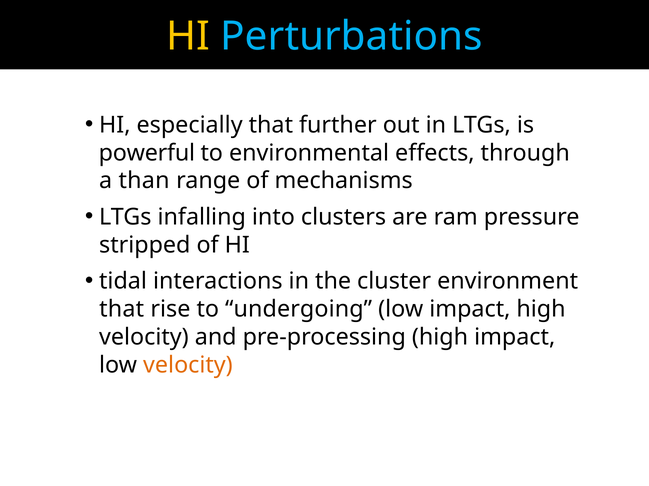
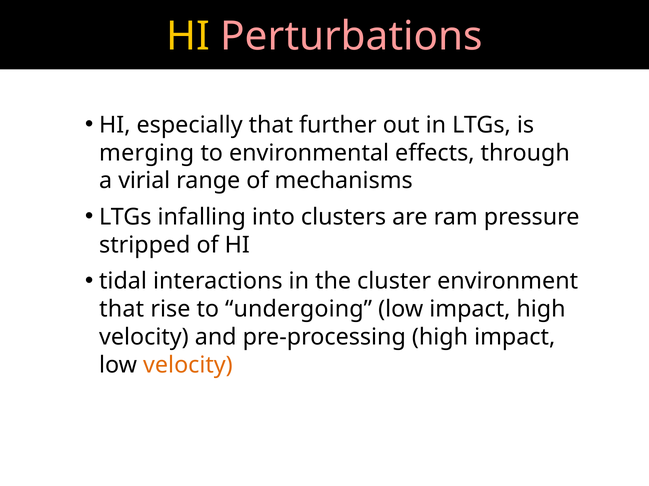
Perturbations colour: light blue -> pink
powerful: powerful -> merging
than: than -> virial
